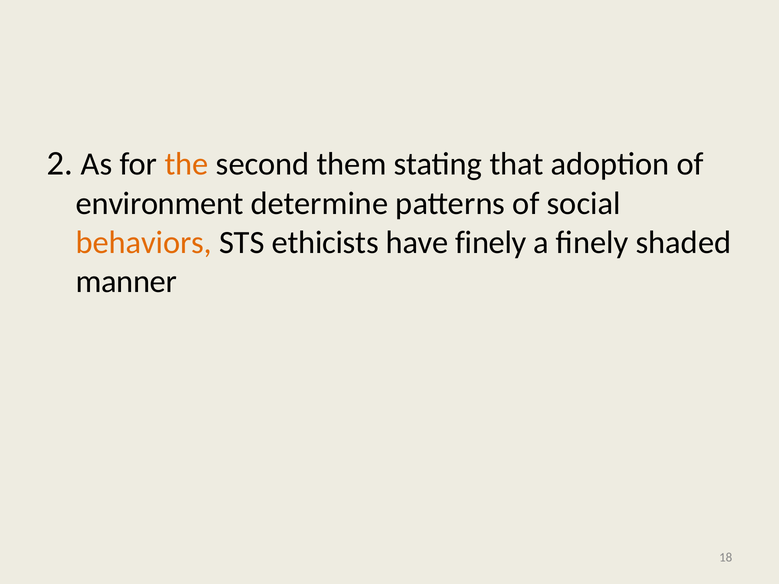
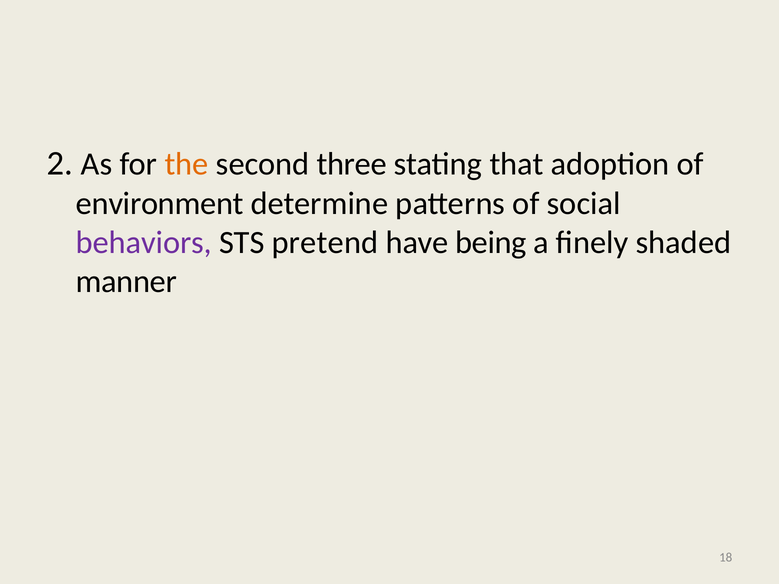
them: them -> three
behaviors colour: orange -> purple
ethicists: ethicists -> pretend
have finely: finely -> being
